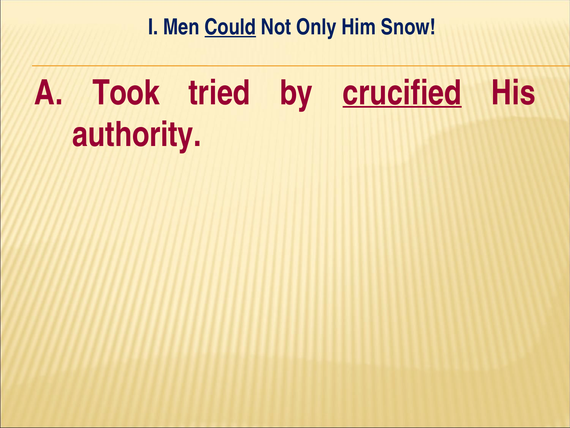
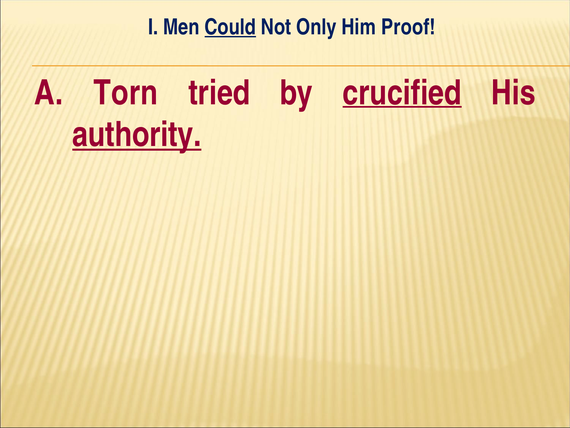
Snow: Snow -> Proof
Took: Took -> Torn
authority underline: none -> present
